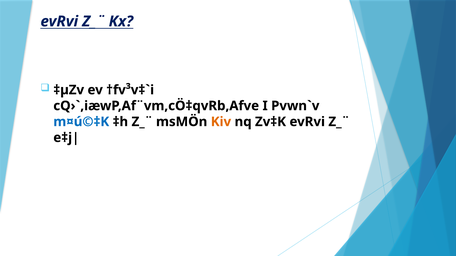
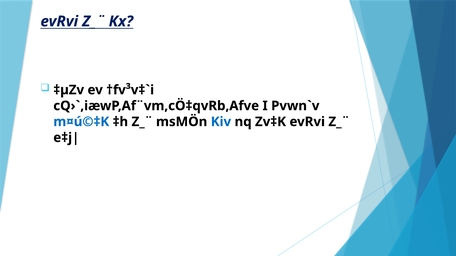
Kiv colour: orange -> blue
